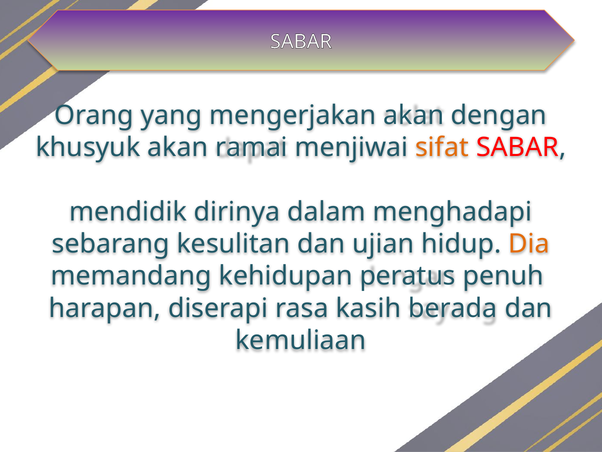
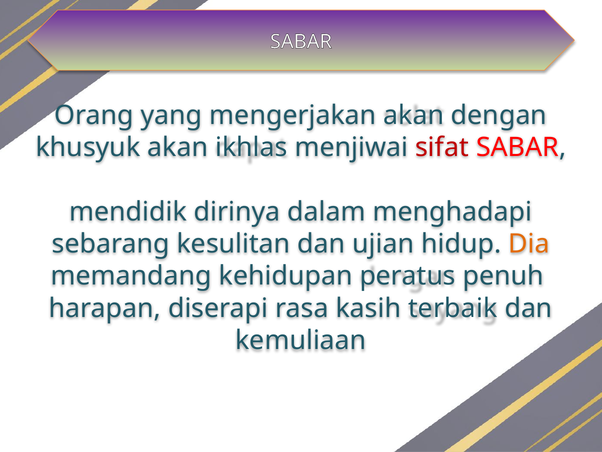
ramai: ramai -> ikhlas
sifat colour: orange -> red
berada: berada -> terbaik
